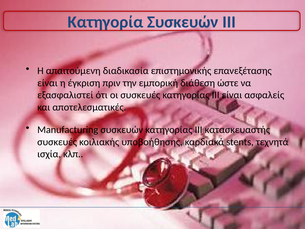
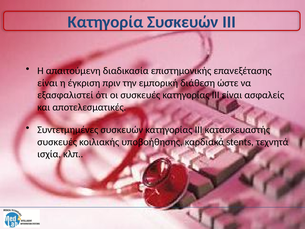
Manufacturing: Manufacturing -> Συντετμημένες
